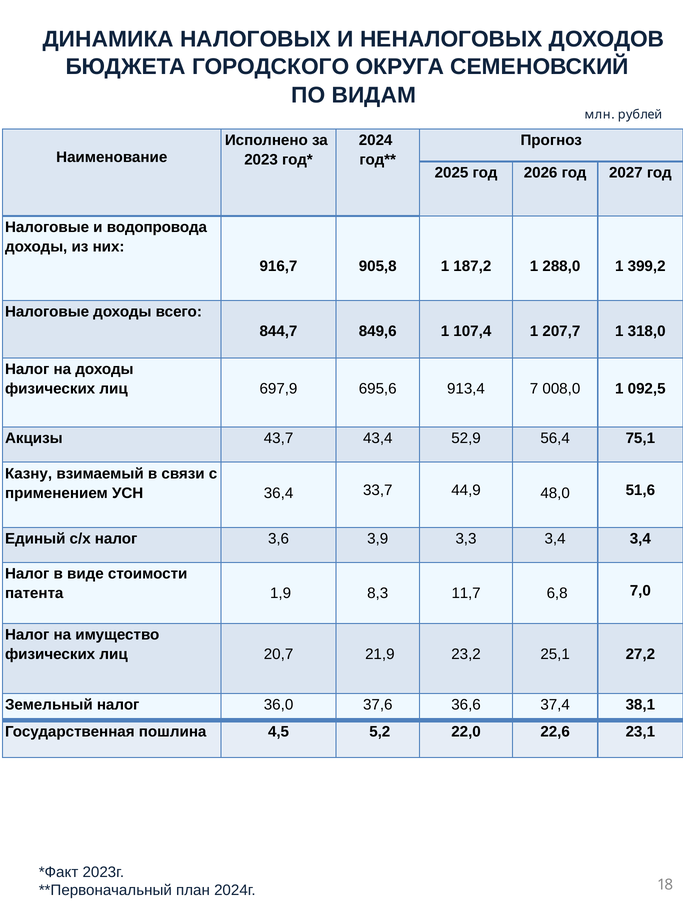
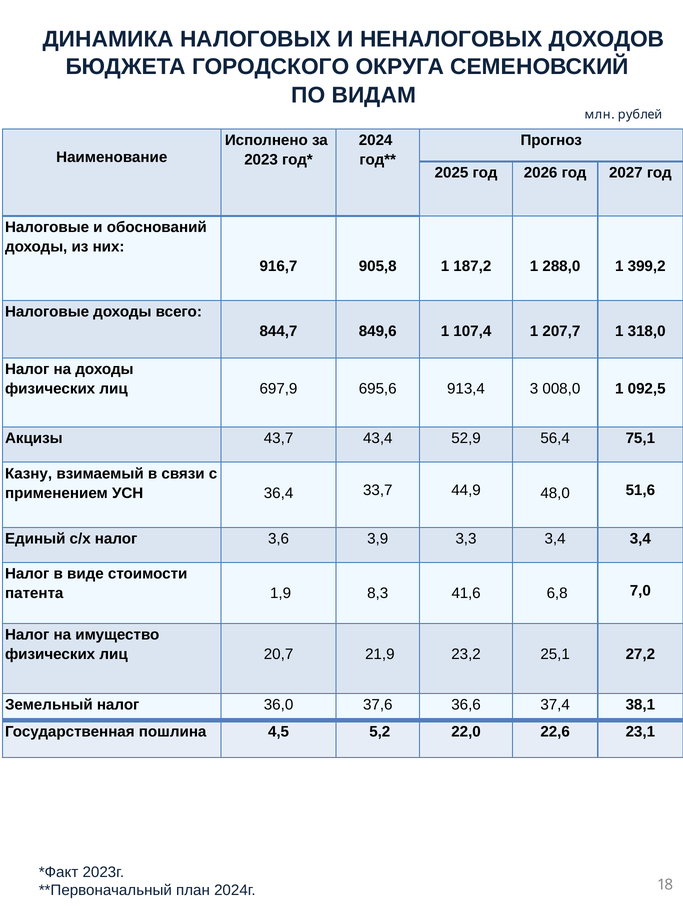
водопровода: водопровода -> обоснований
7: 7 -> 3
11,7: 11,7 -> 41,6
